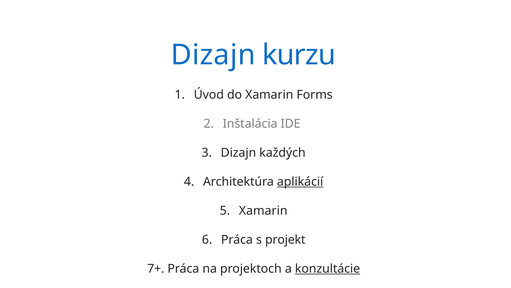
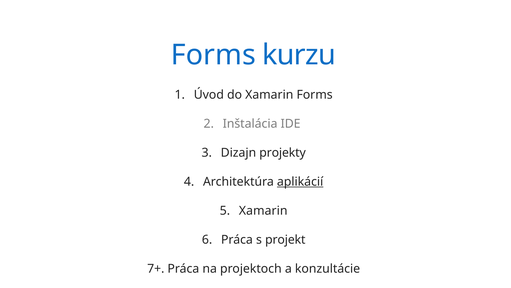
Dizajn at (213, 55): Dizajn -> Forms
každých: každých -> projekty
konzultácie underline: present -> none
